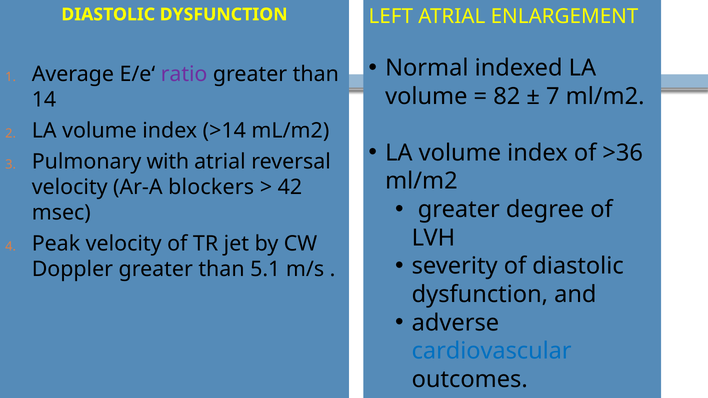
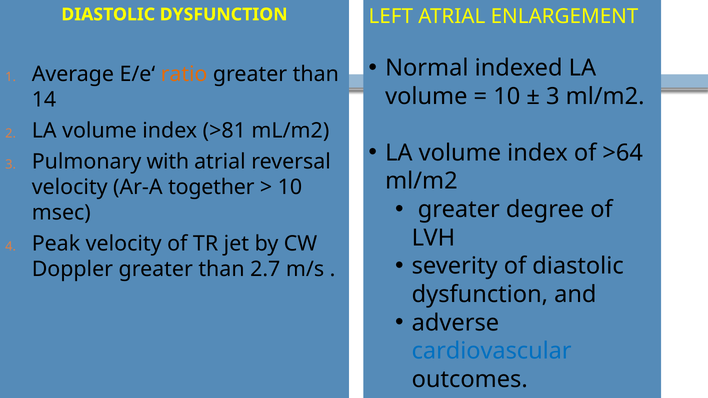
ratio colour: purple -> orange
82 at (507, 96): 82 -> 10
7 at (553, 96): 7 -> 3
>14: >14 -> >81
>36: >36 -> >64
blockers: blockers -> together
42 at (290, 187): 42 -> 10
5.1: 5.1 -> 2.7
